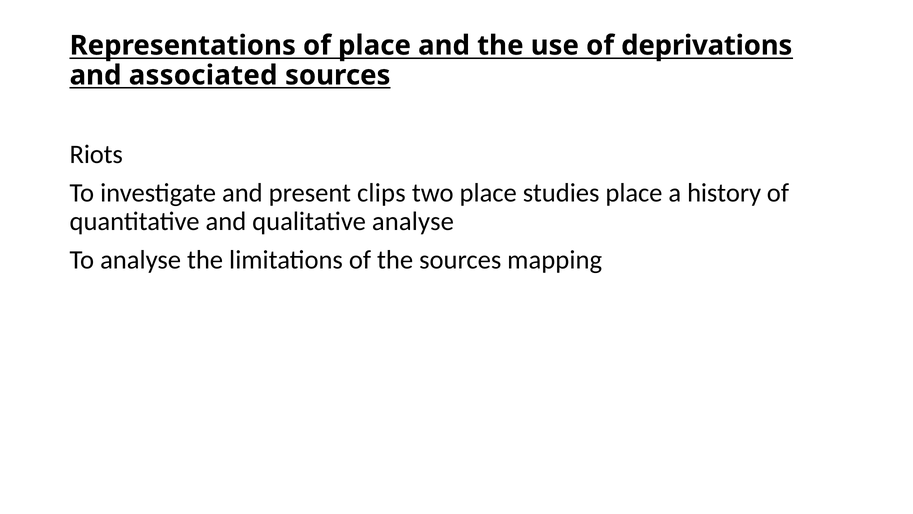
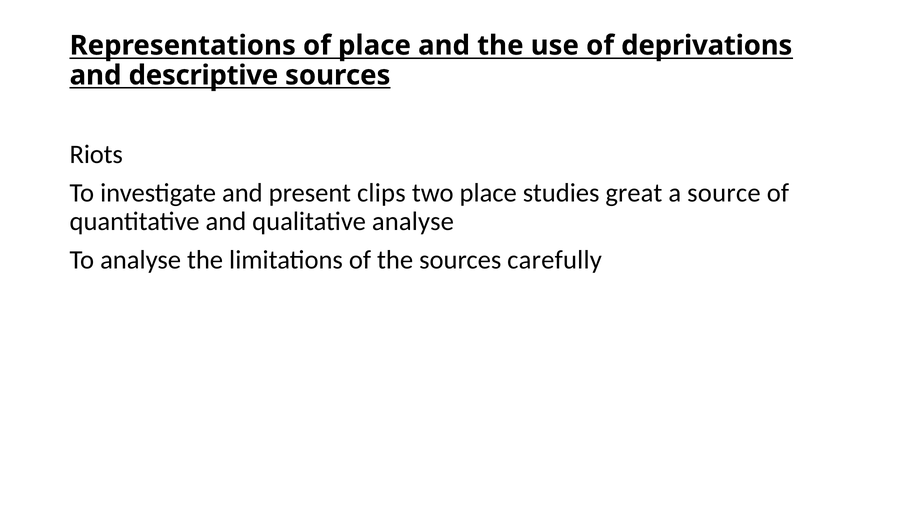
associated: associated -> descriptive
studies place: place -> great
history: history -> source
mapping: mapping -> carefully
